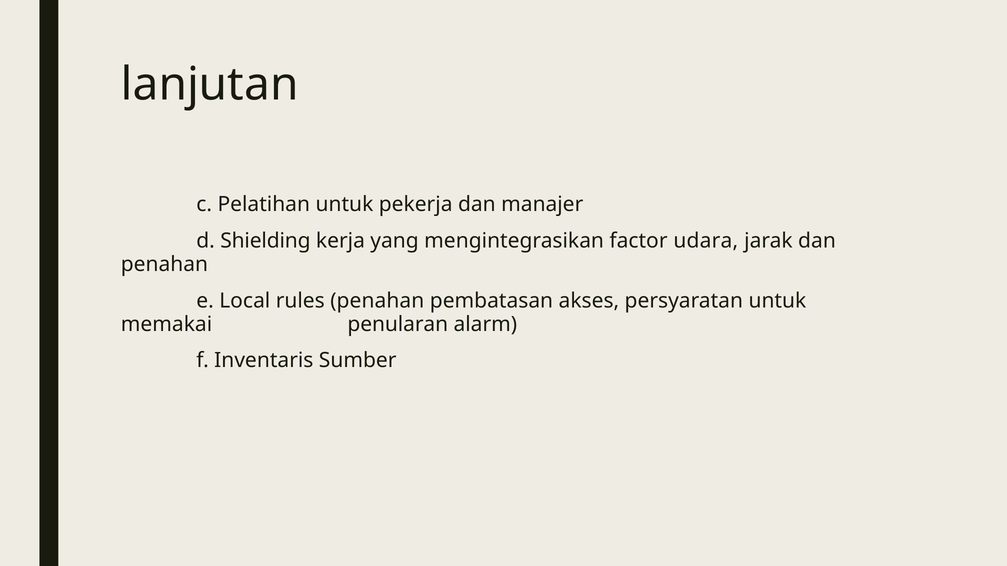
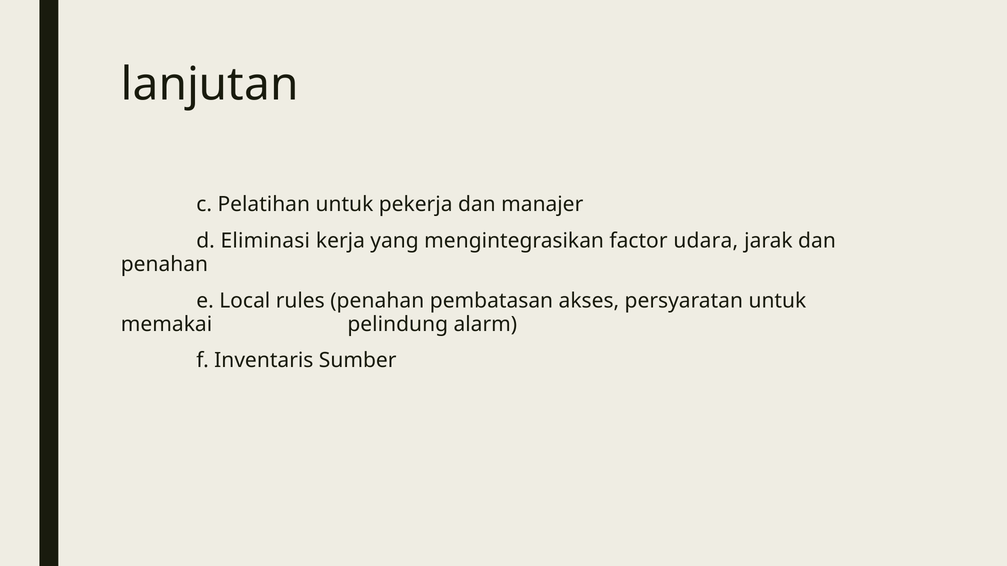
Shielding: Shielding -> Eliminasi
penularan: penularan -> pelindung
